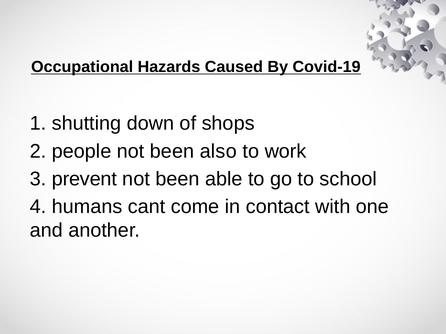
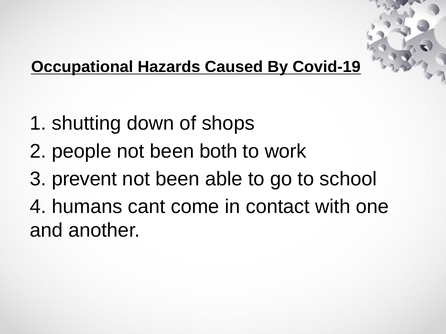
also: also -> both
